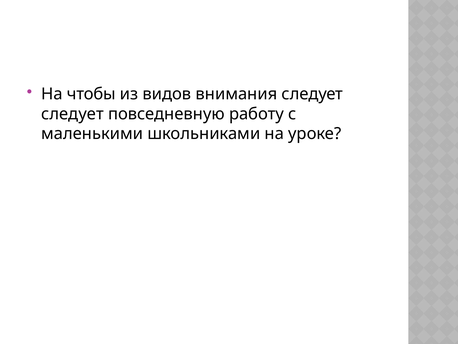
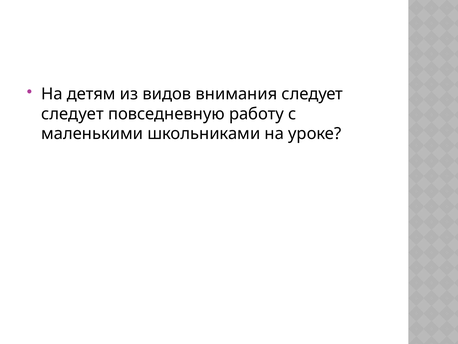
чтобы: чтобы -> детям
